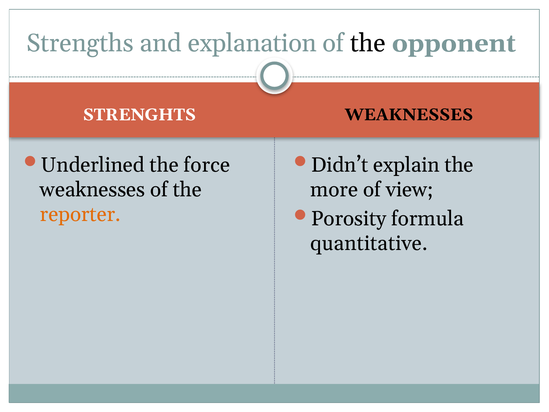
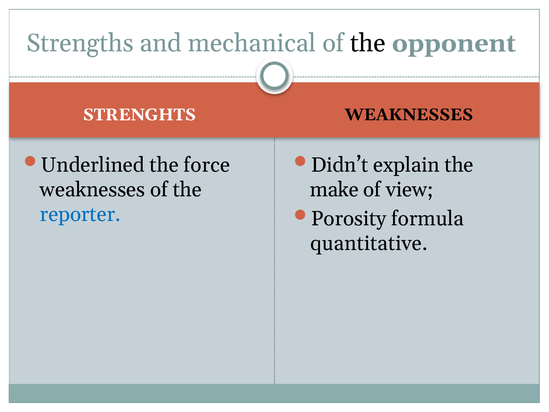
explanation: explanation -> mechanical
more: more -> make
reporter colour: orange -> blue
